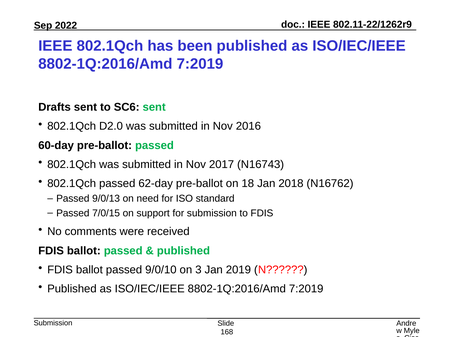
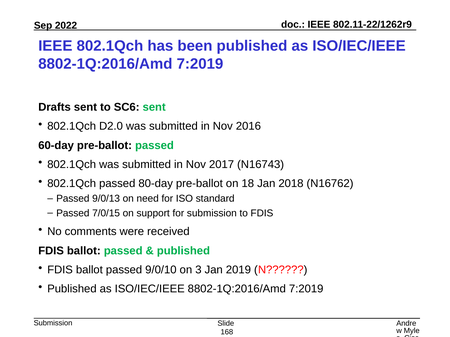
62-day: 62-day -> 80-day
